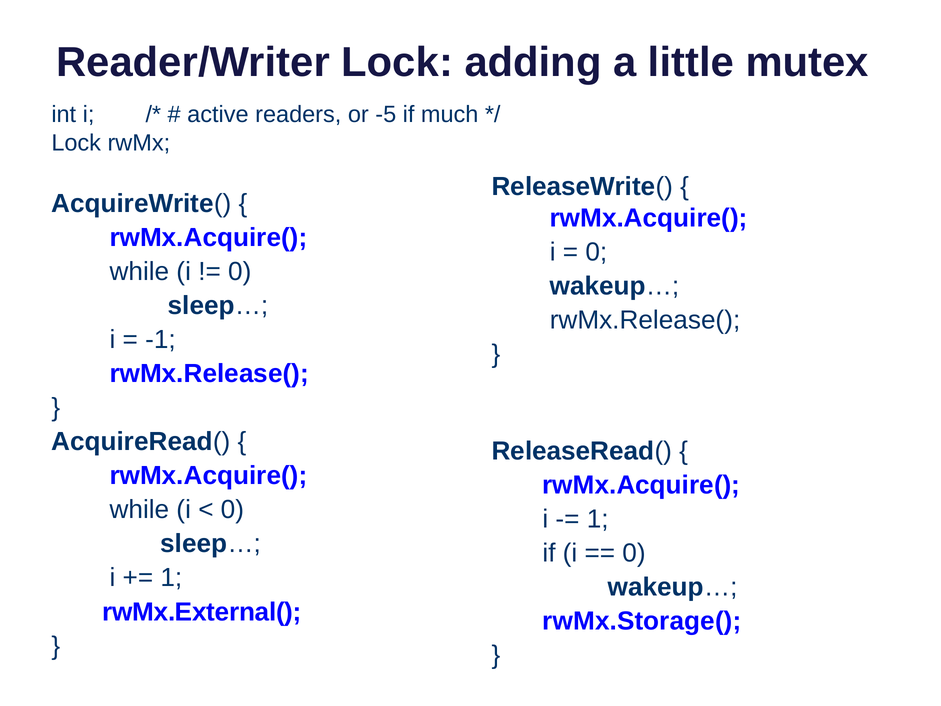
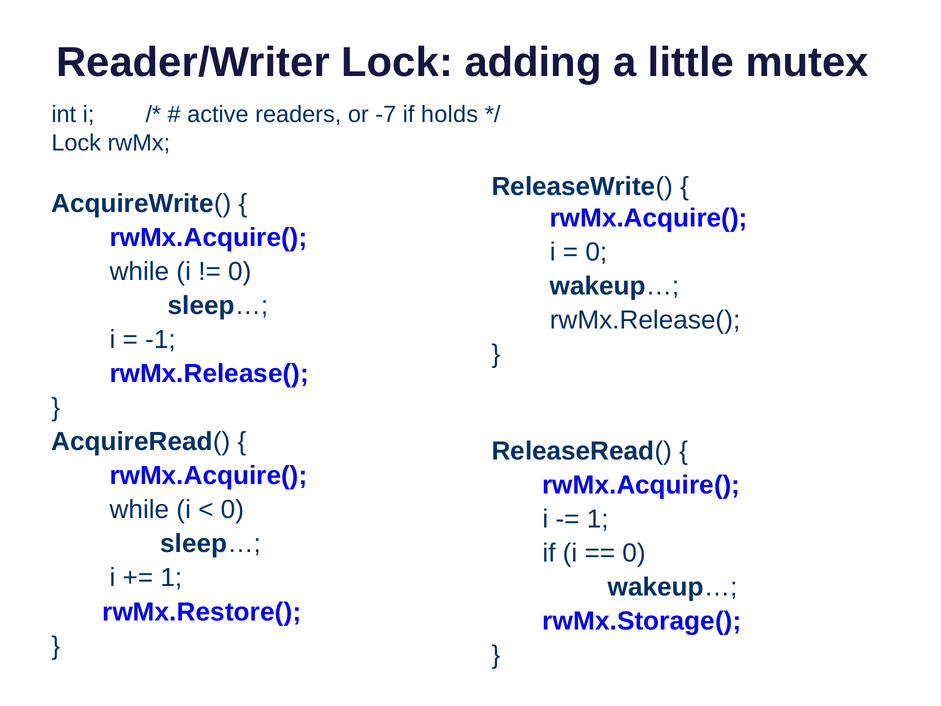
-5: -5 -> -7
much: much -> holds
rwMx.External(: rwMx.External( -> rwMx.Restore(
